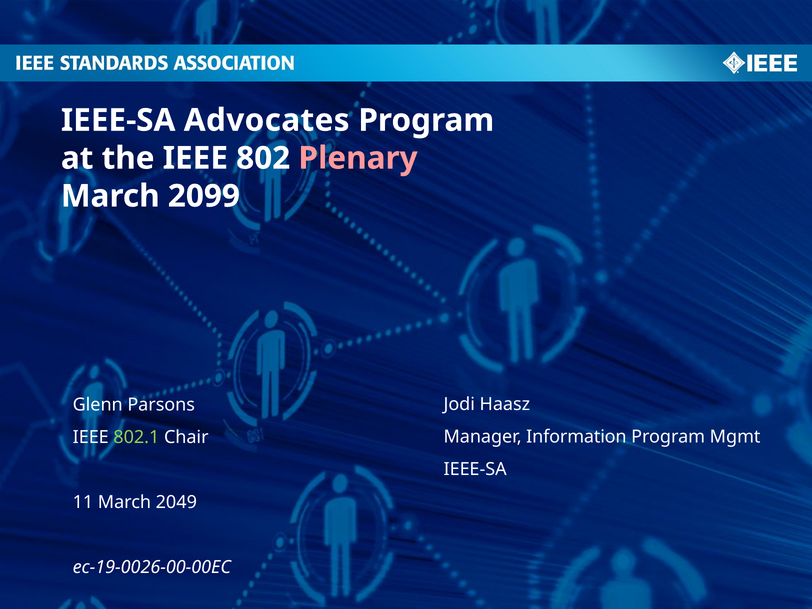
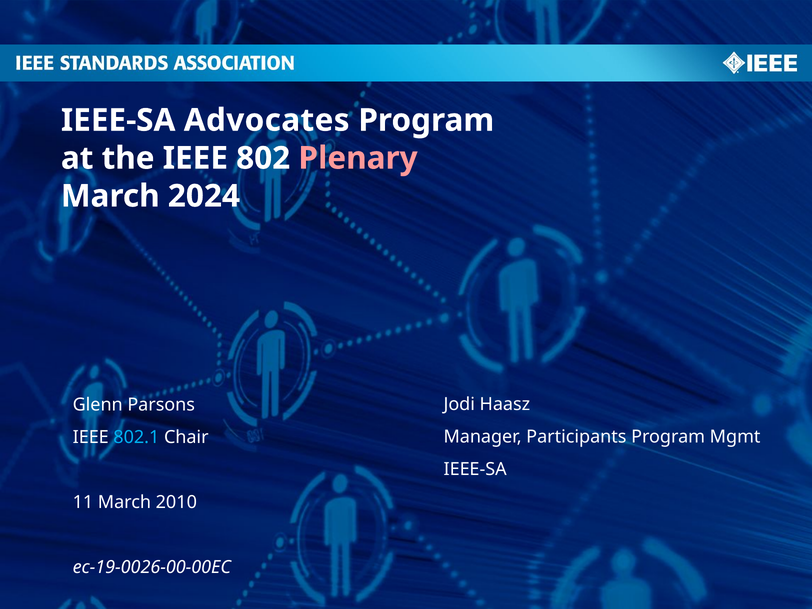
2099: 2099 -> 2024
Information: Information -> Participants
802.1 colour: light green -> light blue
2049: 2049 -> 2010
